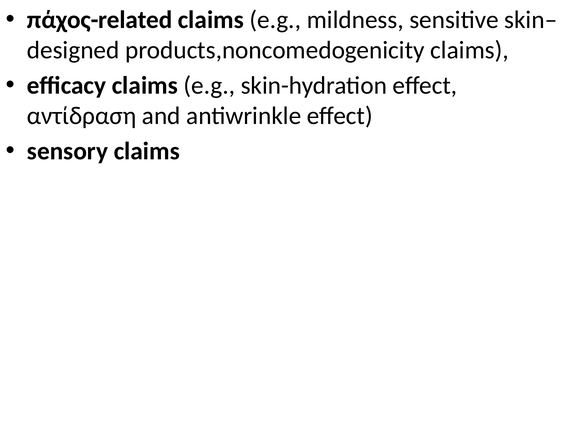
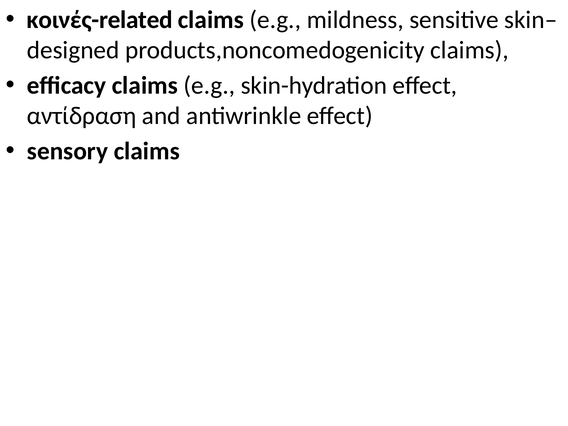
πάχος-related: πάχος-related -> κοινές-related
